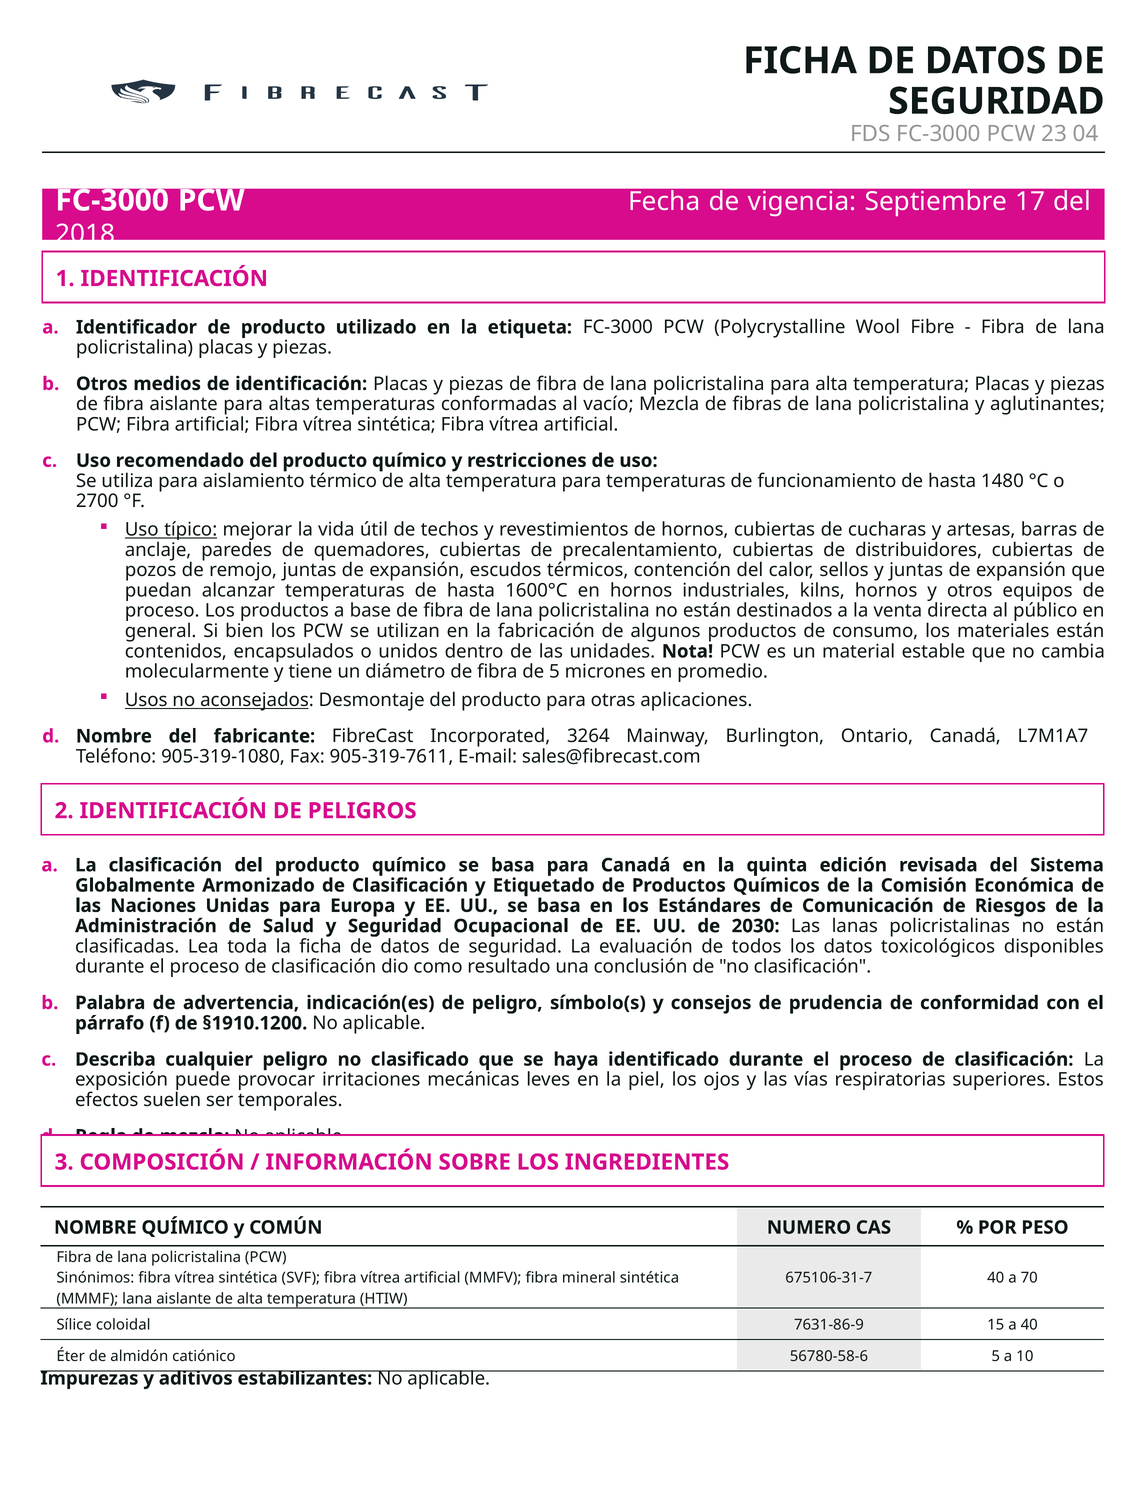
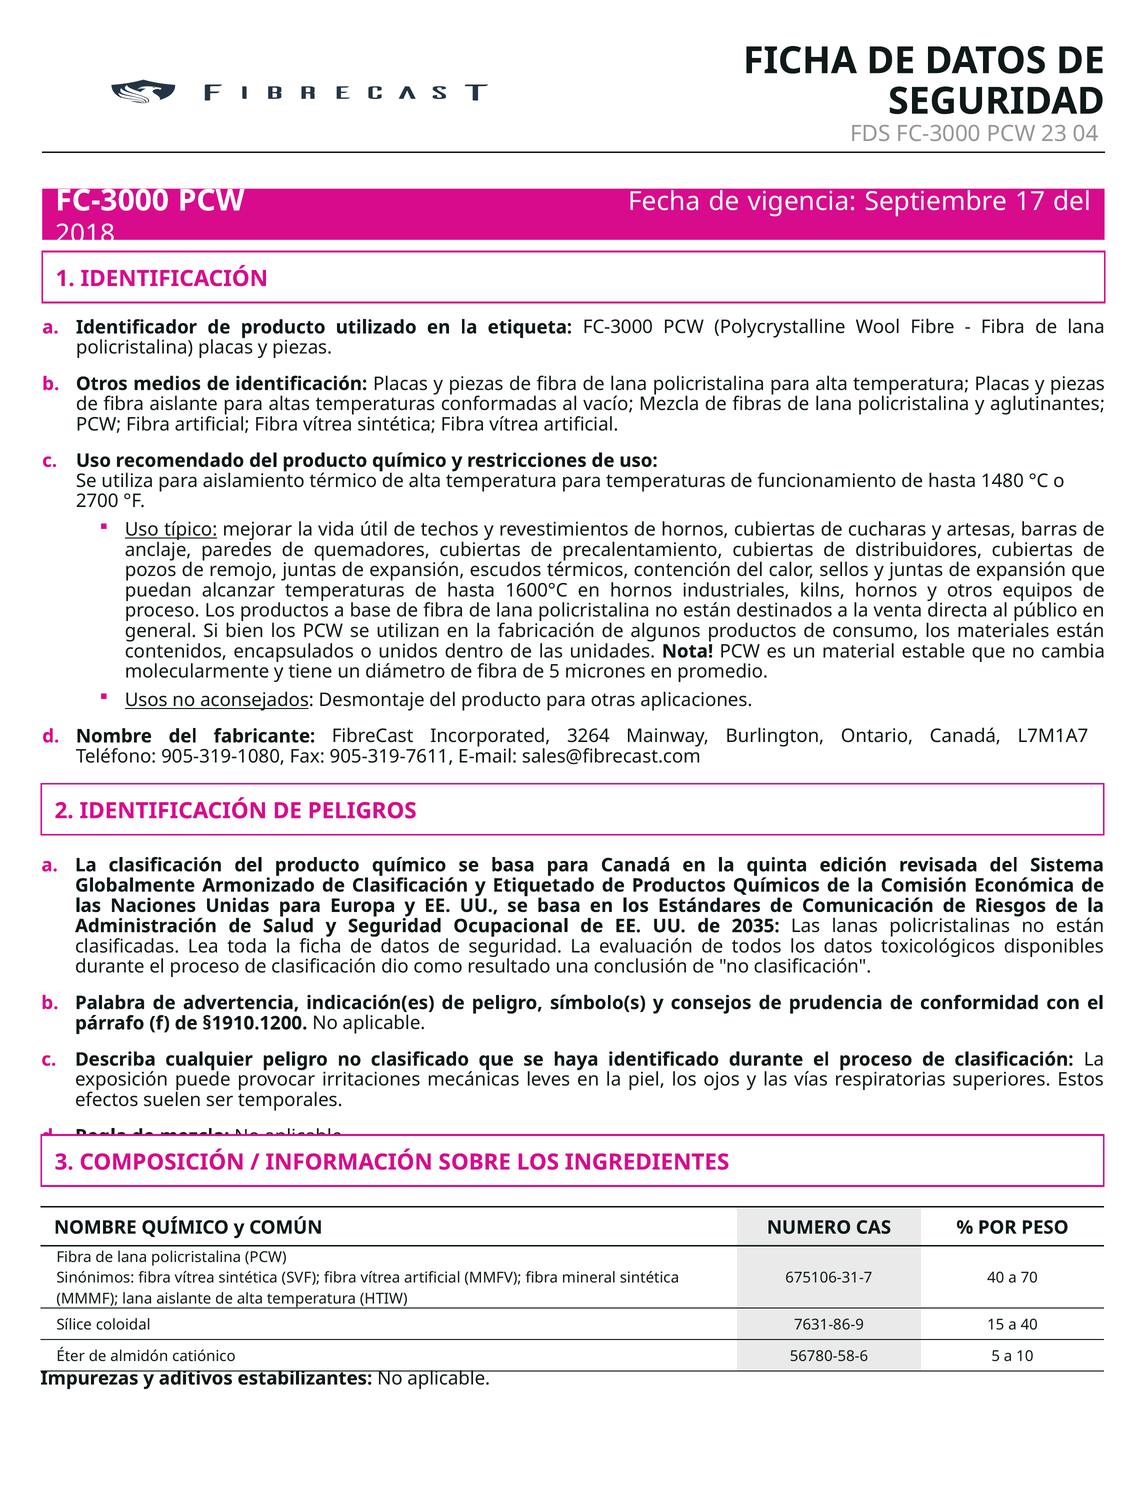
2030: 2030 -> 2035
